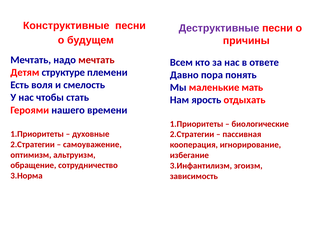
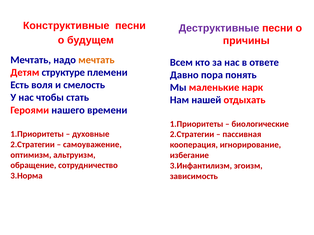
мечтать at (96, 60) colour: red -> orange
мать: мать -> нарк
ярость: ярость -> нашей
